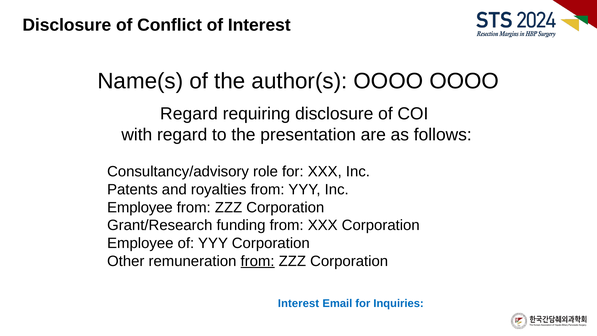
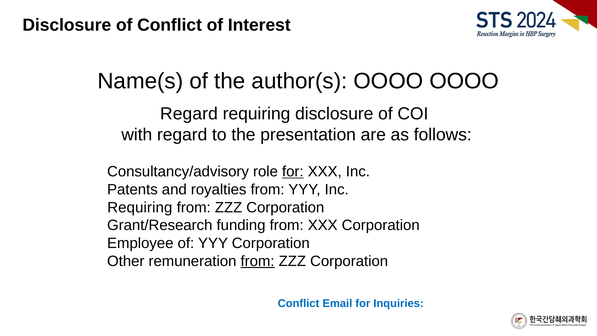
for at (293, 171) underline: none -> present
Employee at (140, 207): Employee -> Requiring
Interest at (298, 303): Interest -> Conflict
